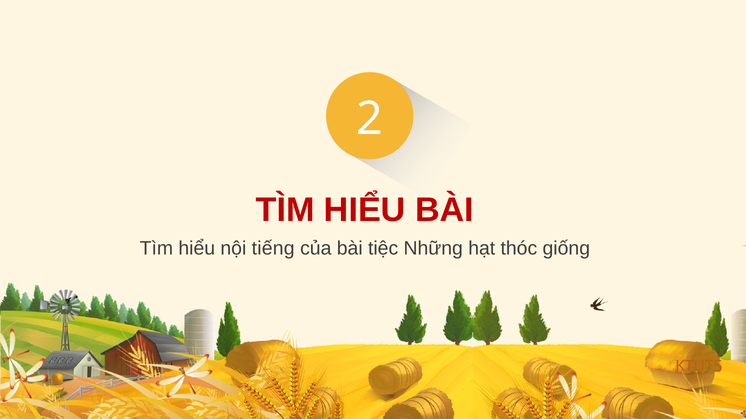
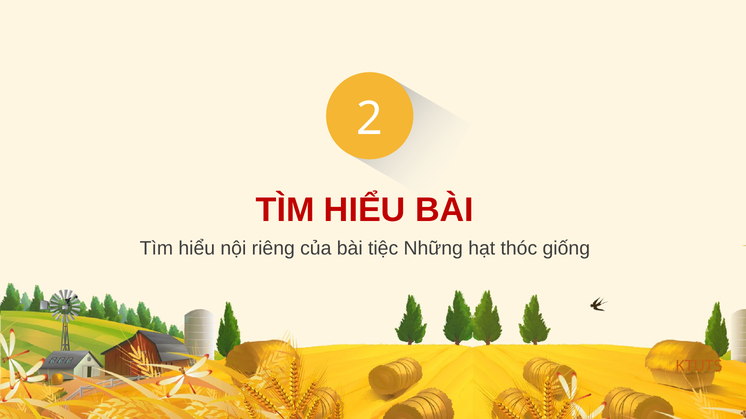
tiếng: tiếng -> riêng
